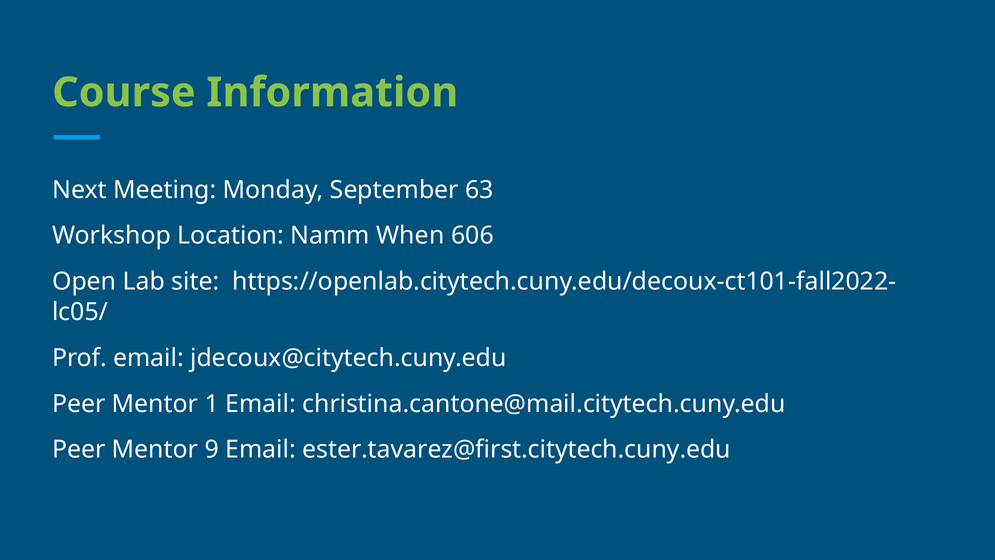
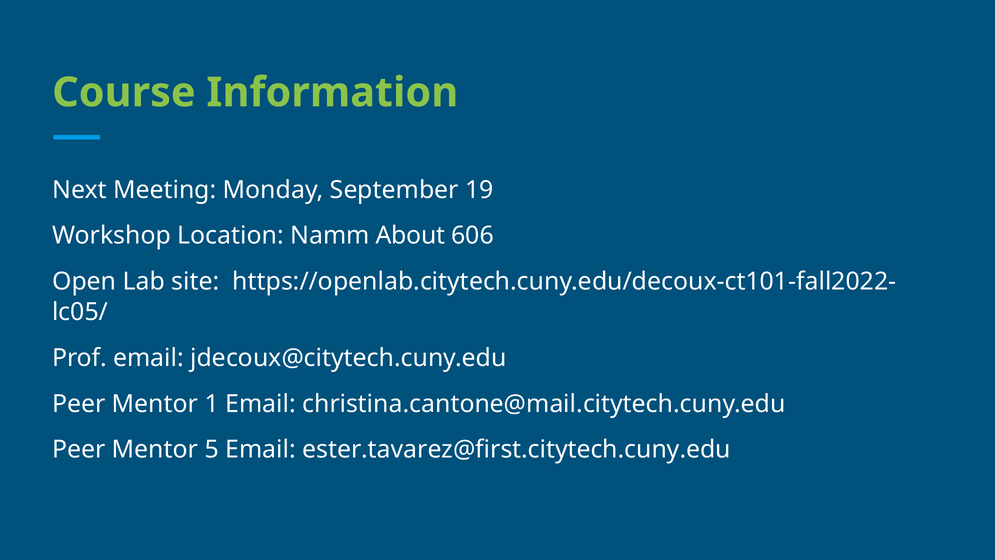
63: 63 -> 19
When: When -> About
9: 9 -> 5
